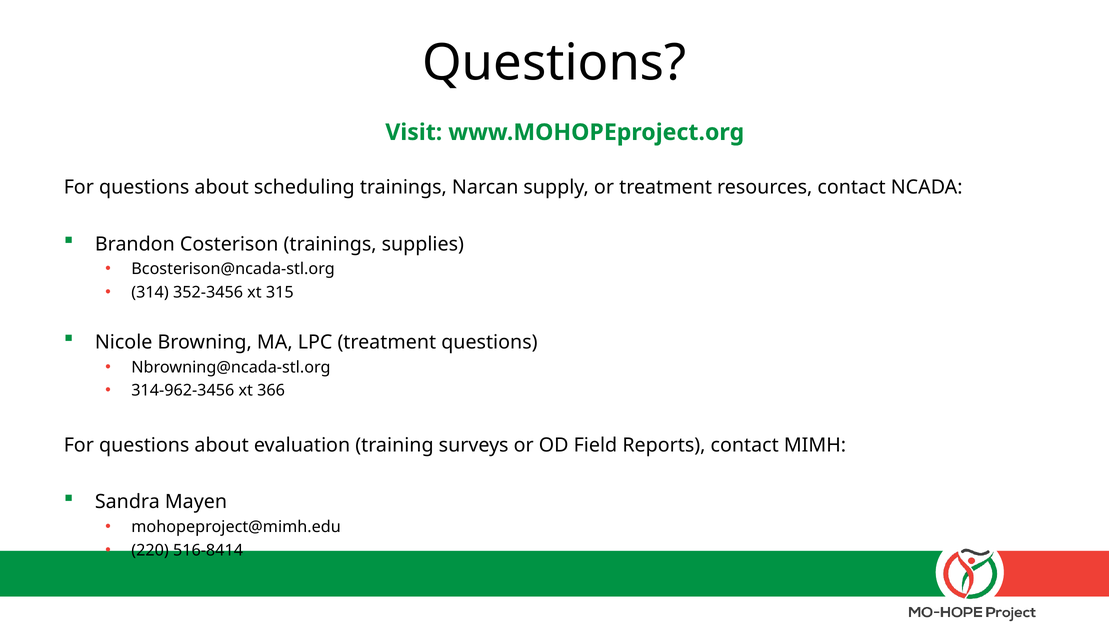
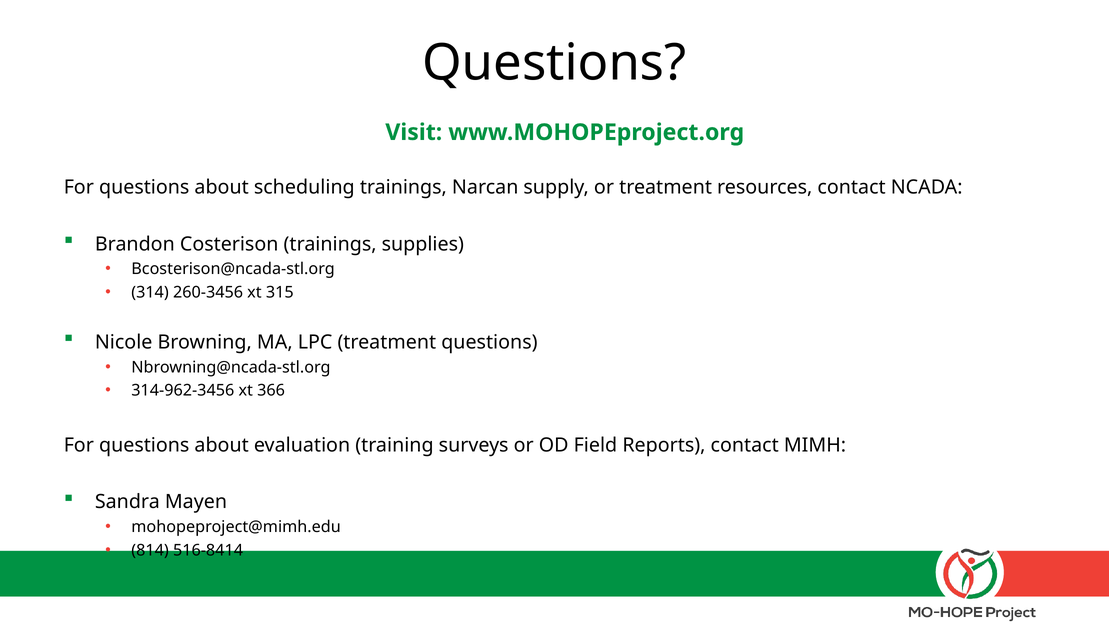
352-3456: 352-3456 -> 260-3456
220: 220 -> 814
